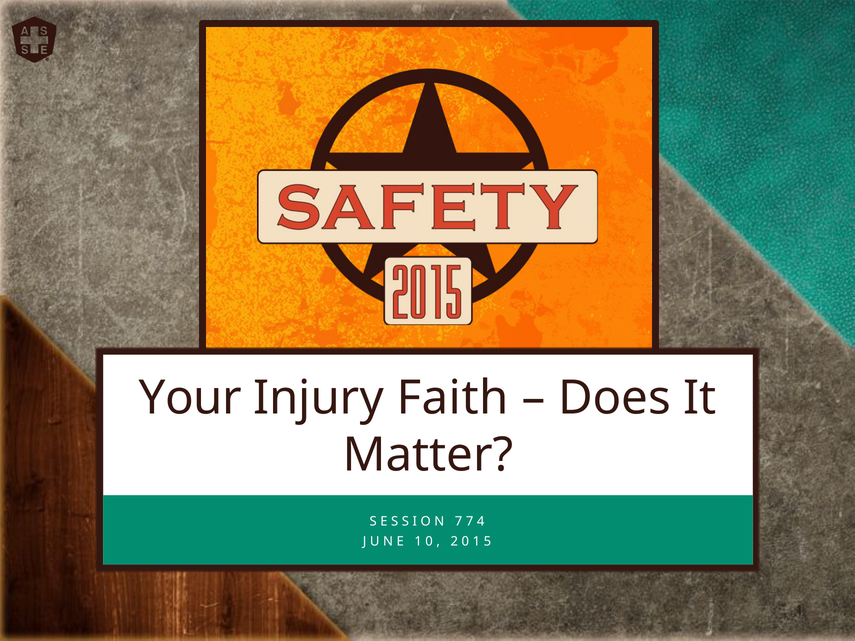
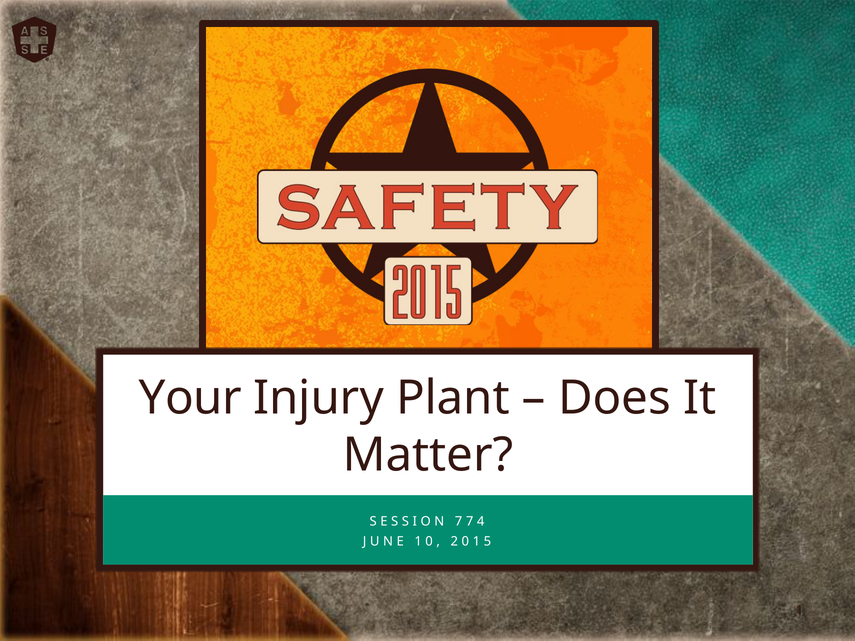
Faith: Faith -> Plant
